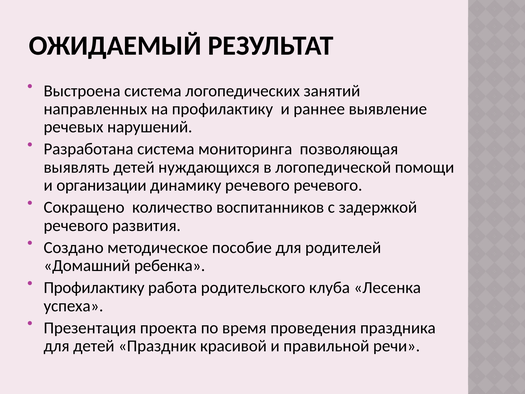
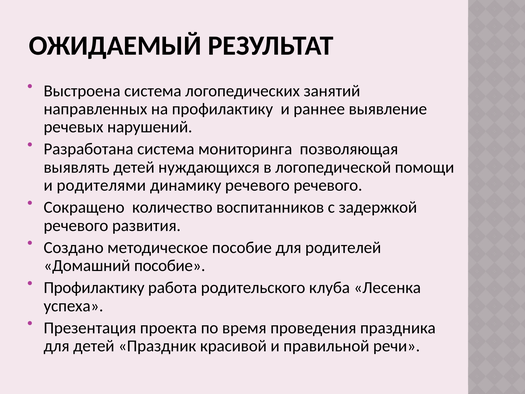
организации: организации -> родителями
Домашний ребенка: ребенка -> пособие
